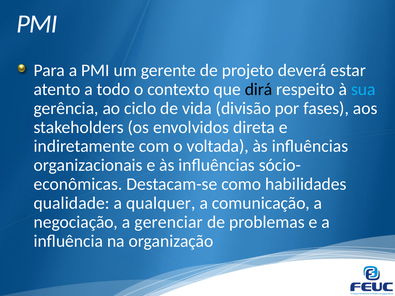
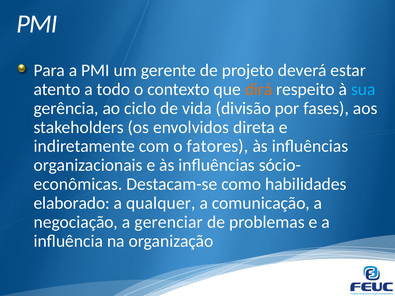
dirá colour: black -> orange
voltada: voltada -> fatores
qualidade: qualidade -> elaborado
